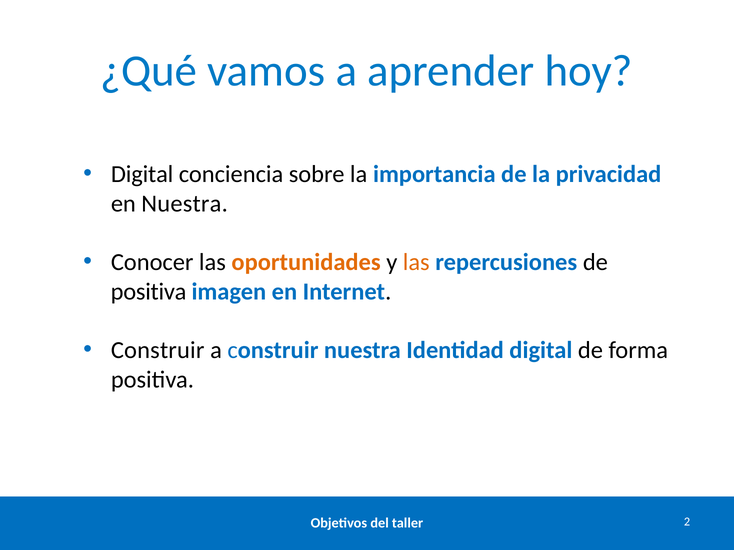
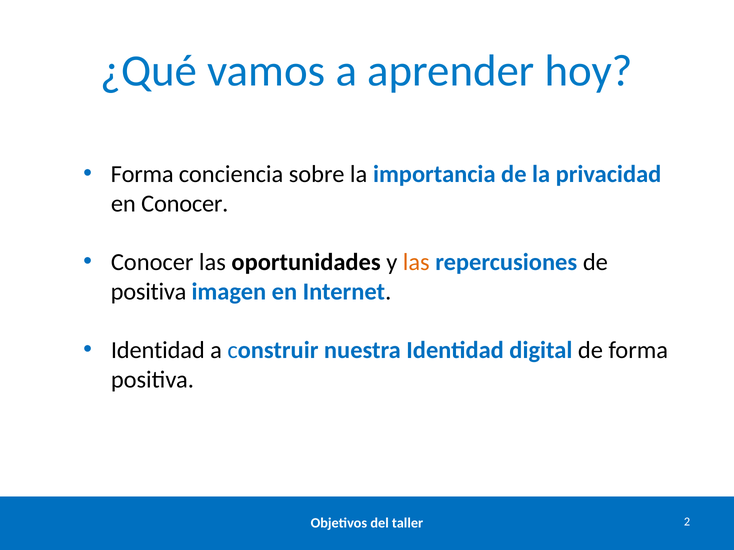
Digital at (142, 174): Digital -> Forma
en Nuestra: Nuestra -> Conocer
oportunidades colour: orange -> black
Construir at (158, 350): Construir -> Identidad
